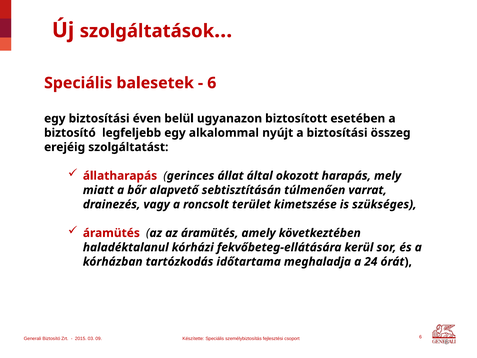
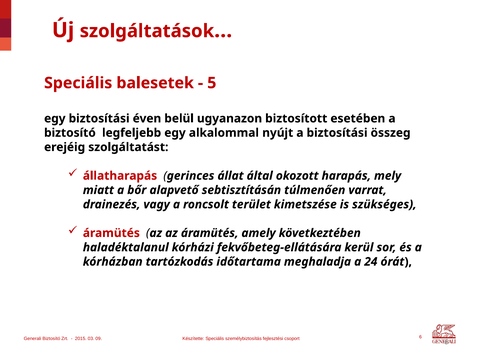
6 at (212, 83): 6 -> 5
